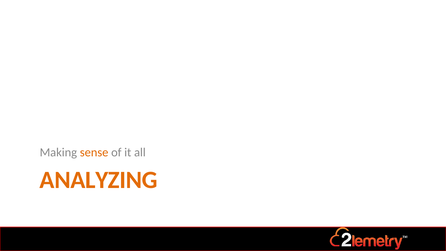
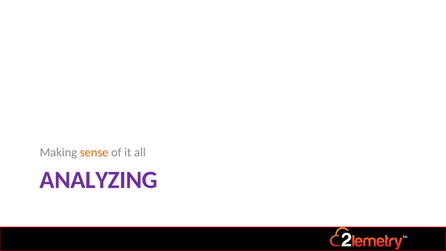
ANALYZING colour: orange -> purple
